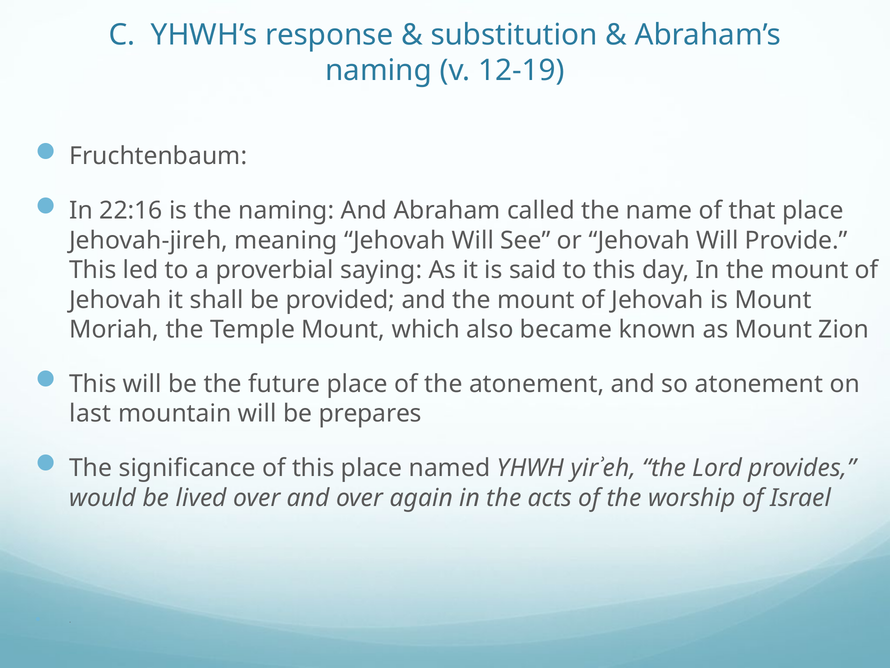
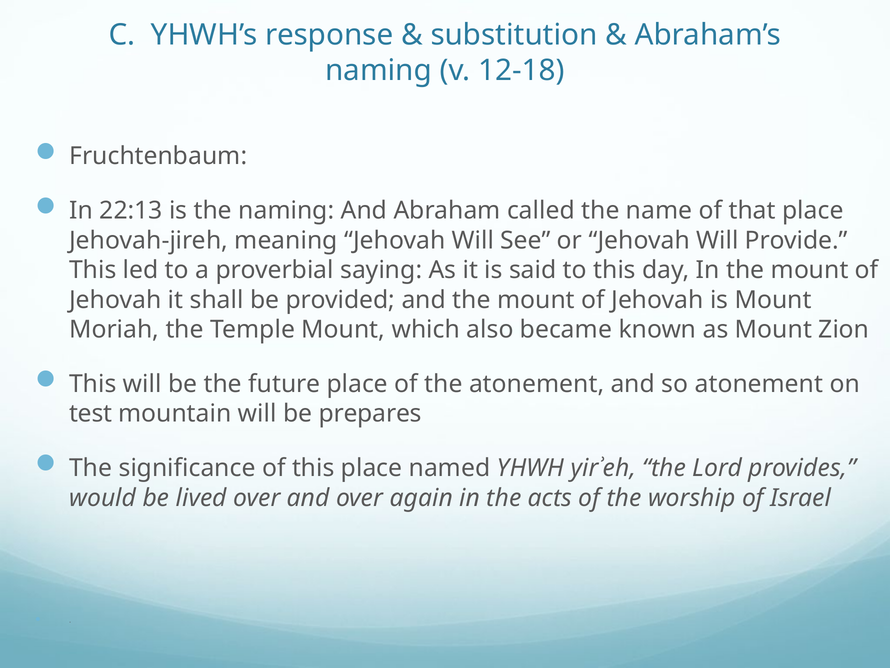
12-19: 12-19 -> 12-18
22:16: 22:16 -> 22:13
last: last -> test
